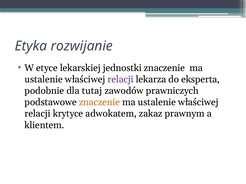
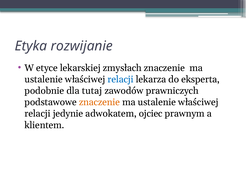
jednostki: jednostki -> zmysłach
relacji at (121, 80) colour: purple -> blue
krytyce: krytyce -> jedynie
zakaz: zakaz -> ojciec
